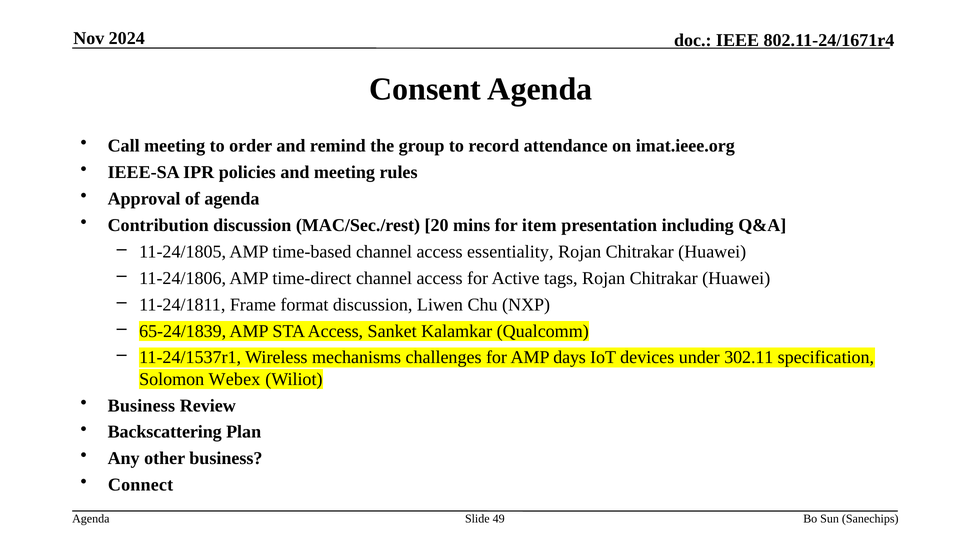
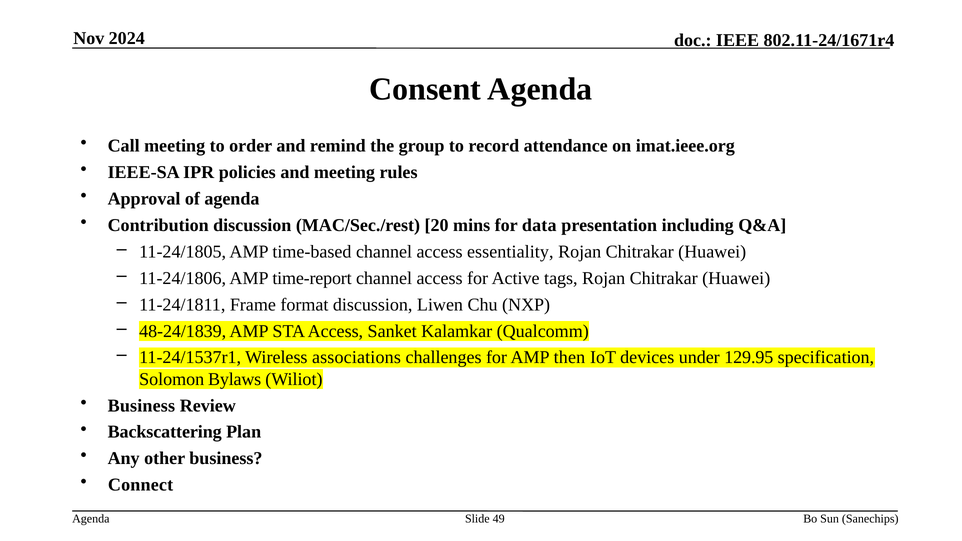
item: item -> data
time-direct: time-direct -> time-report
65-24/1839: 65-24/1839 -> 48-24/1839
mechanisms: mechanisms -> associations
days: days -> then
302.11: 302.11 -> 129.95
Webex: Webex -> Bylaws
